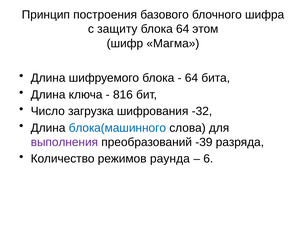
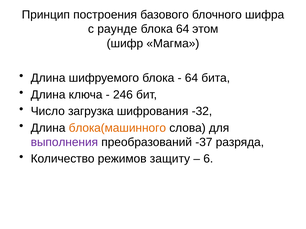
защиту: защиту -> раунде
816: 816 -> 246
блока(машинного colour: blue -> orange
-39: -39 -> -37
раунда: раунда -> защиту
